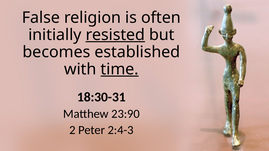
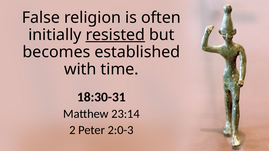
time underline: present -> none
23:90: 23:90 -> 23:14
2:4-3: 2:4-3 -> 2:0-3
